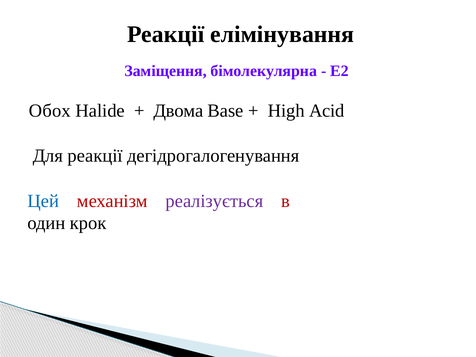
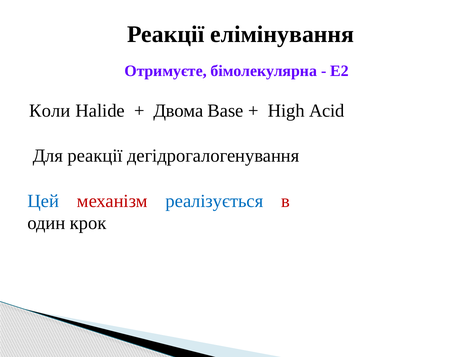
Заміщення: Заміщення -> Отримуєте
Обох: Обох -> Коли
реалізується colour: purple -> blue
